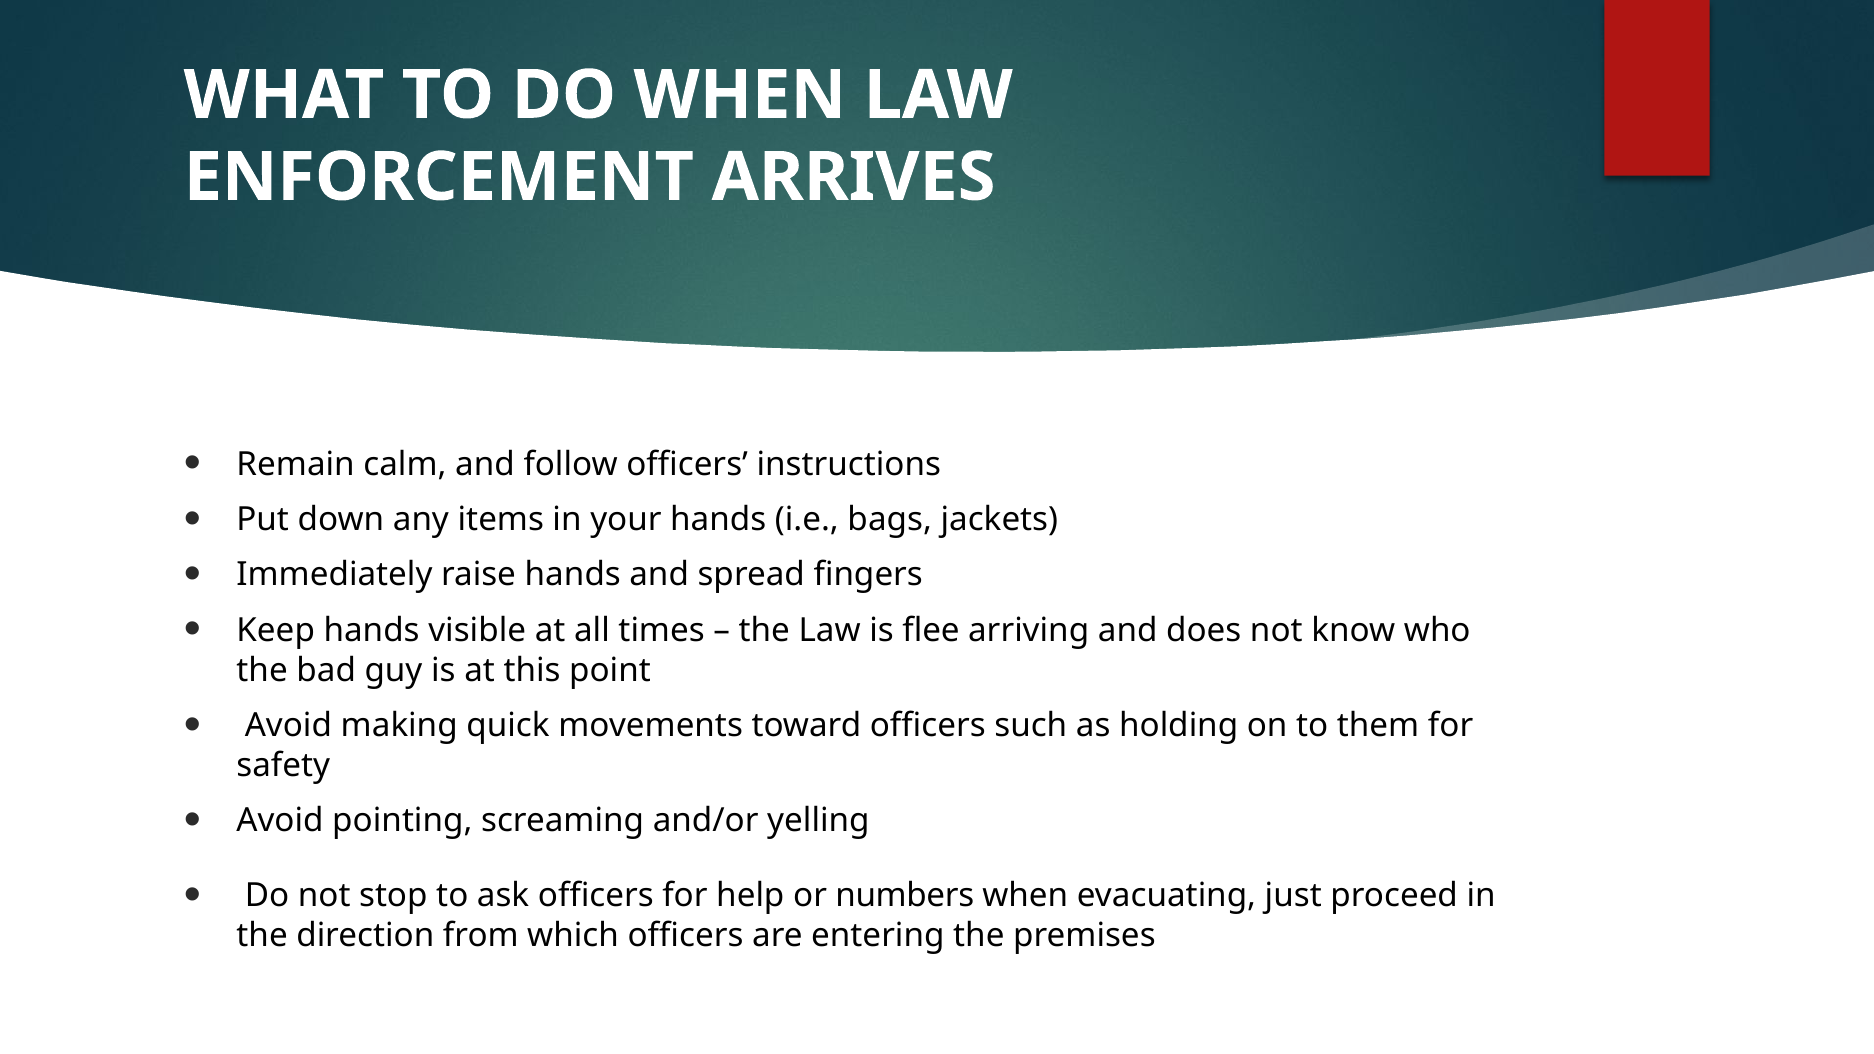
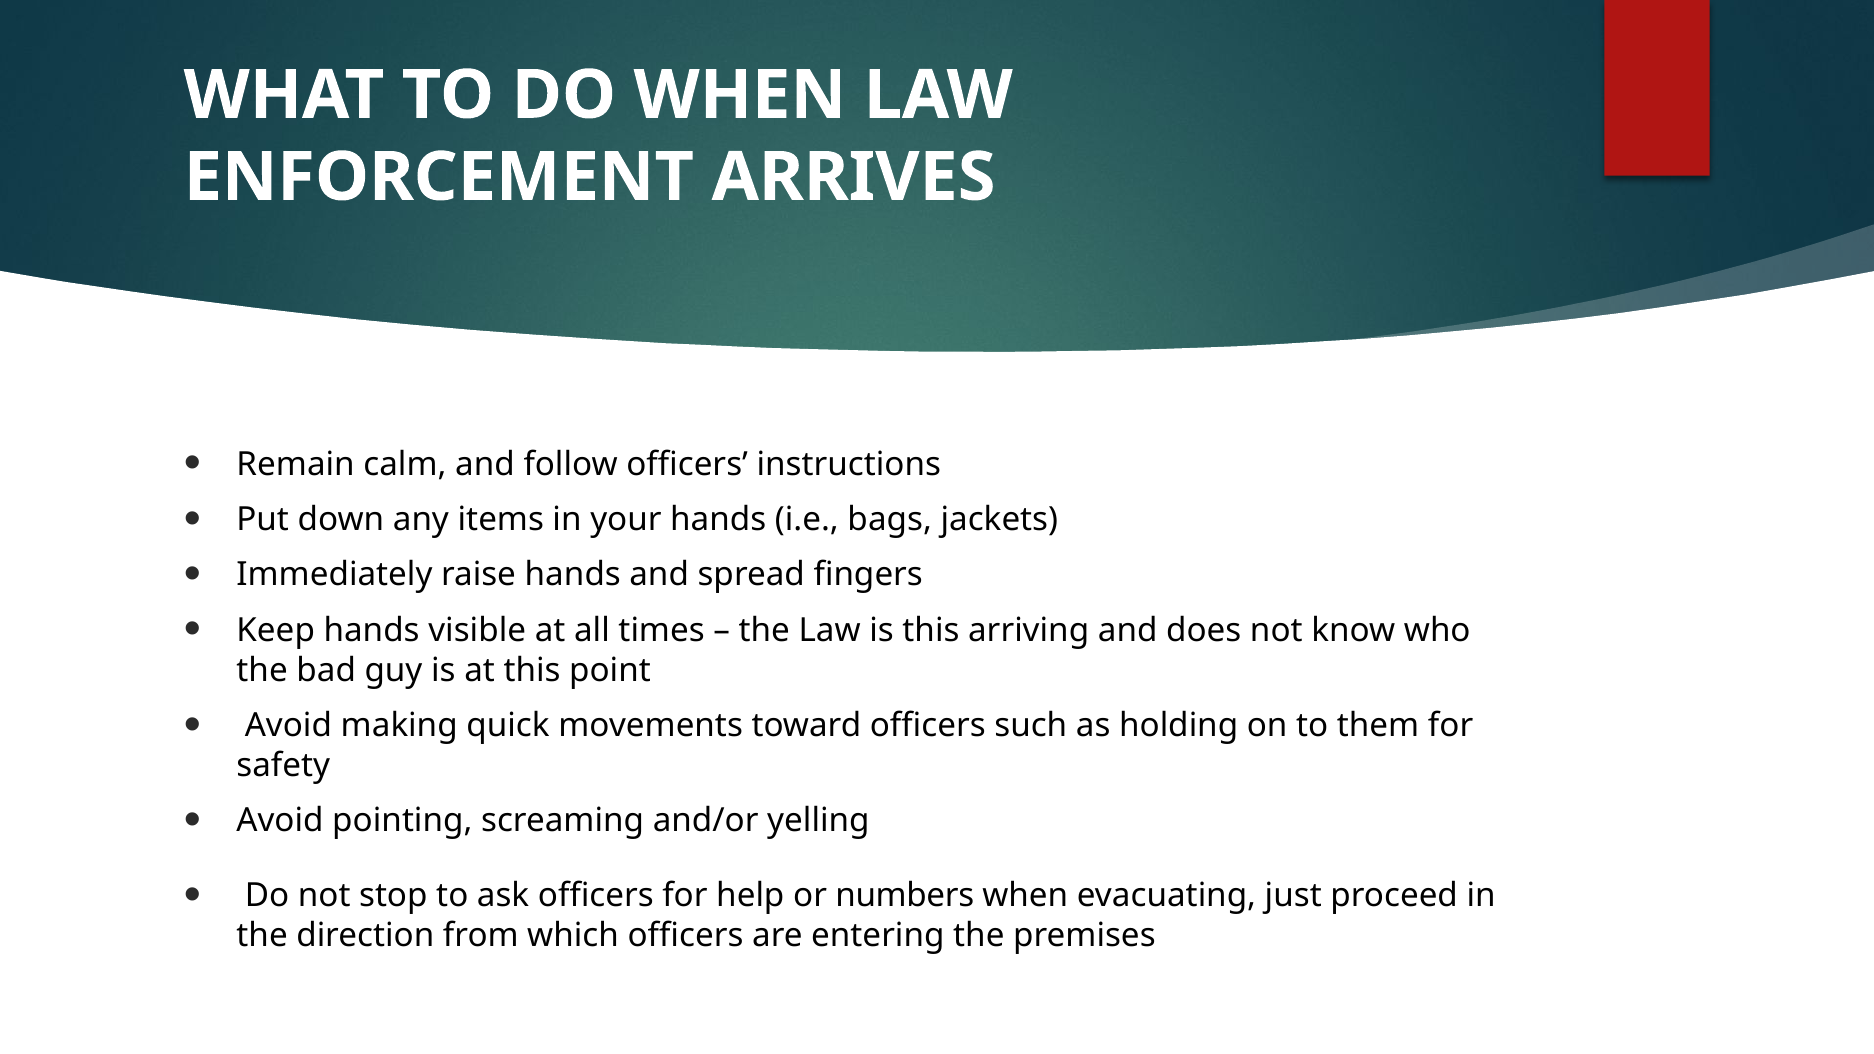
is flee: flee -> this
